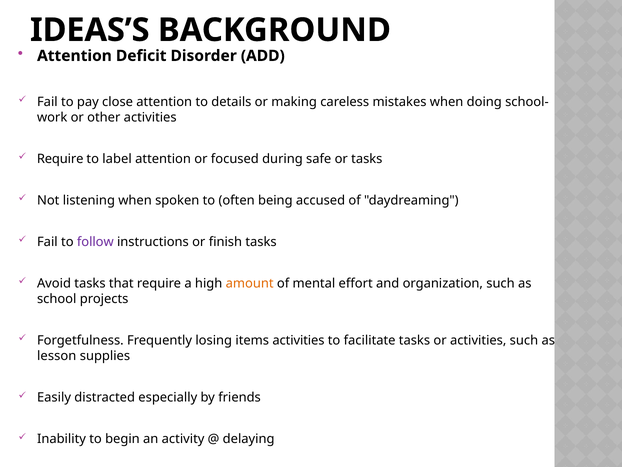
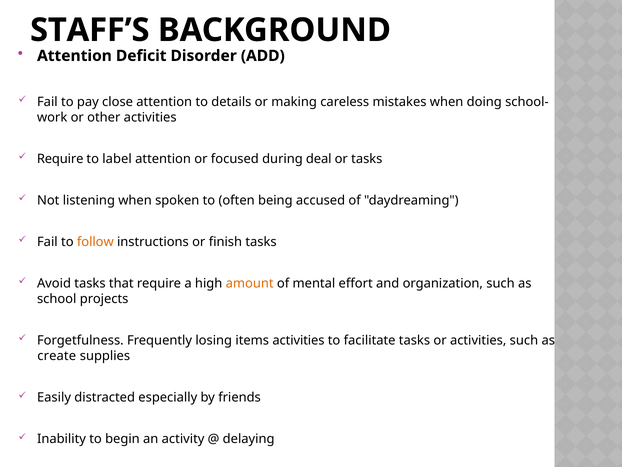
IDEAS’S: IDEAS’S -> STAFF’S
safe: safe -> deal
follow colour: purple -> orange
lesson: lesson -> create
